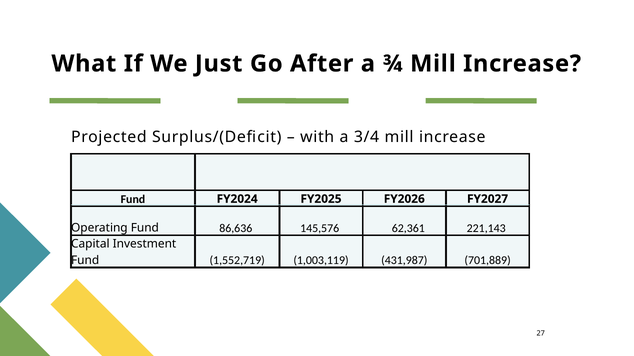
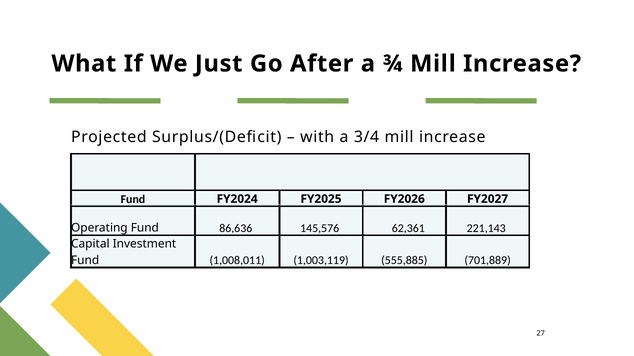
1,552,719: 1,552,719 -> 1,008,011
431,987: 431,987 -> 555,885
